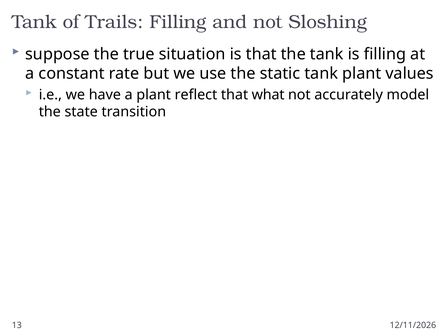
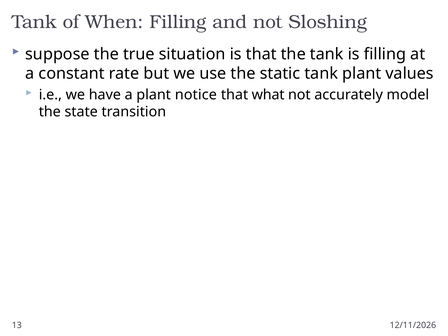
Trails: Trails -> When
reflect: reflect -> notice
